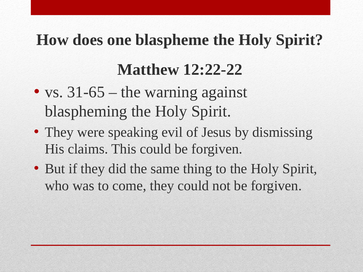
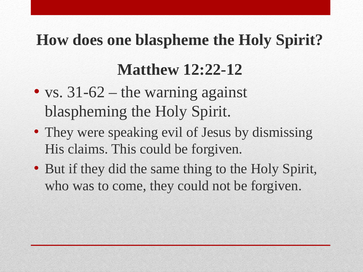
12:22-22: 12:22-22 -> 12:22-12
31-65: 31-65 -> 31-62
